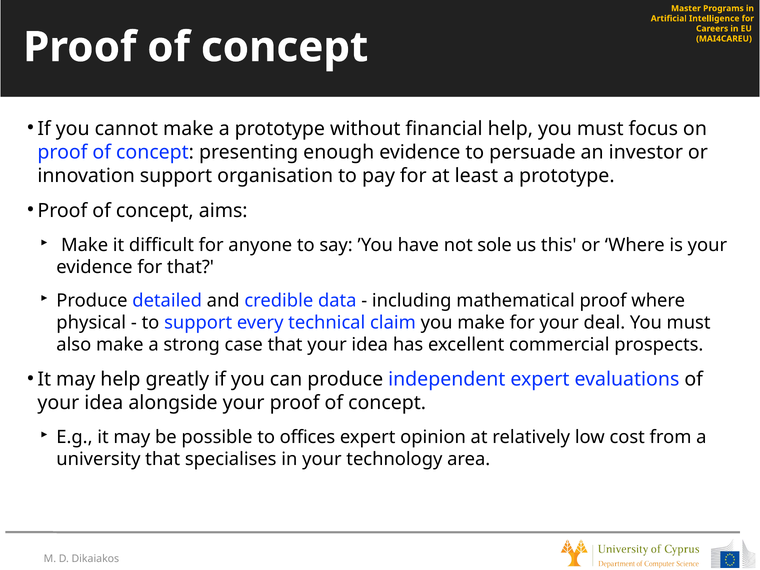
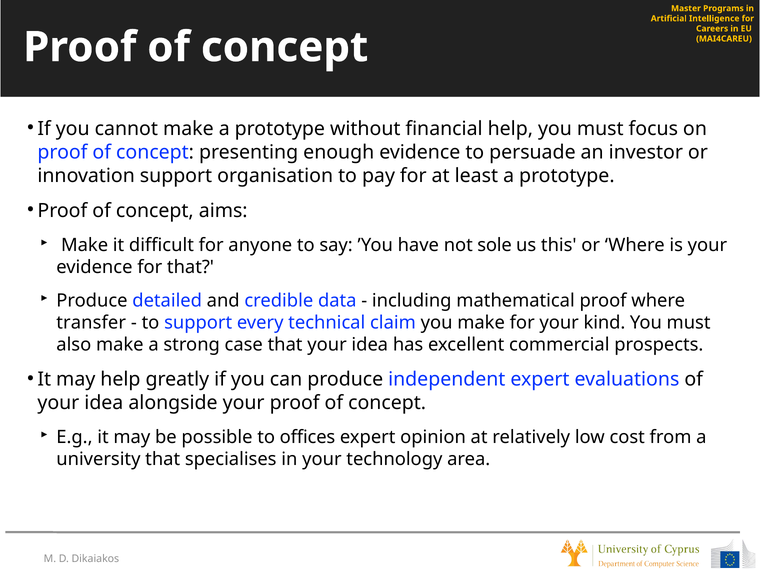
physical: physical -> transfer
deal: deal -> kind
